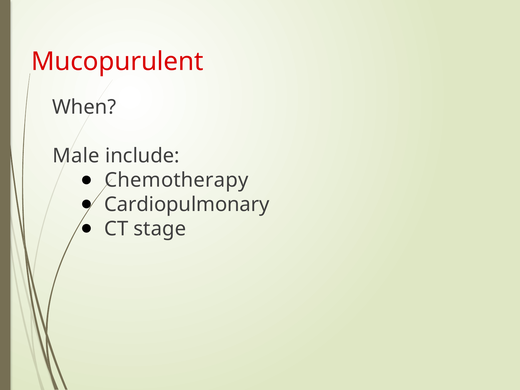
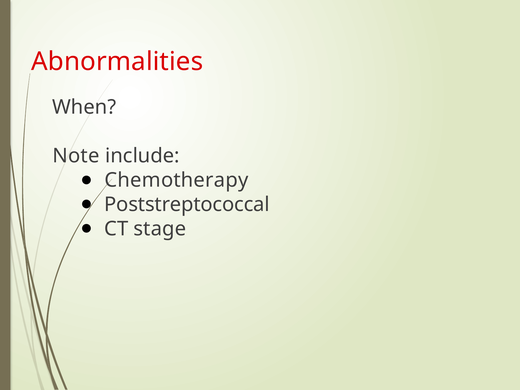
Mucopurulent: Mucopurulent -> Abnormalities
Male: Male -> Note
Cardiopulmonary: Cardiopulmonary -> Poststreptococcal
